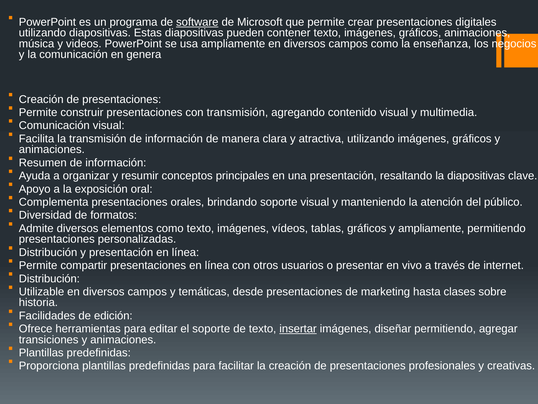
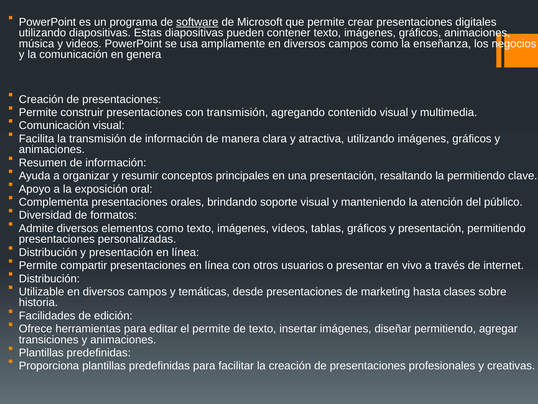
la diapositivas: diapositivas -> permitiendo
gráficos y ampliamente: ampliamente -> presentación
el soporte: soporte -> permite
insertar underline: present -> none
